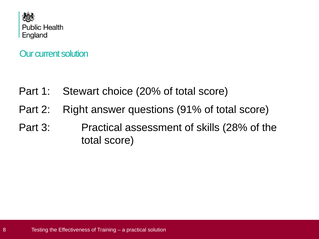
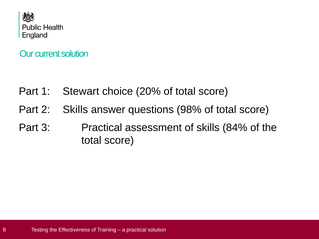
2 Right: Right -> Skills
91%: 91% -> 98%
28%: 28% -> 84%
